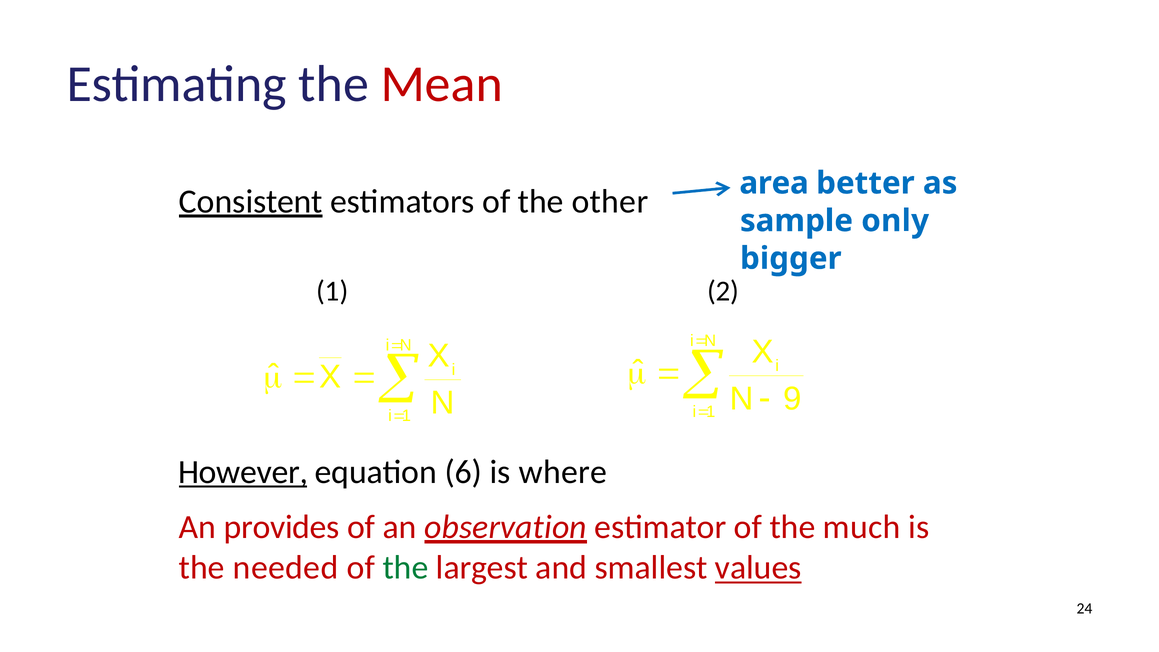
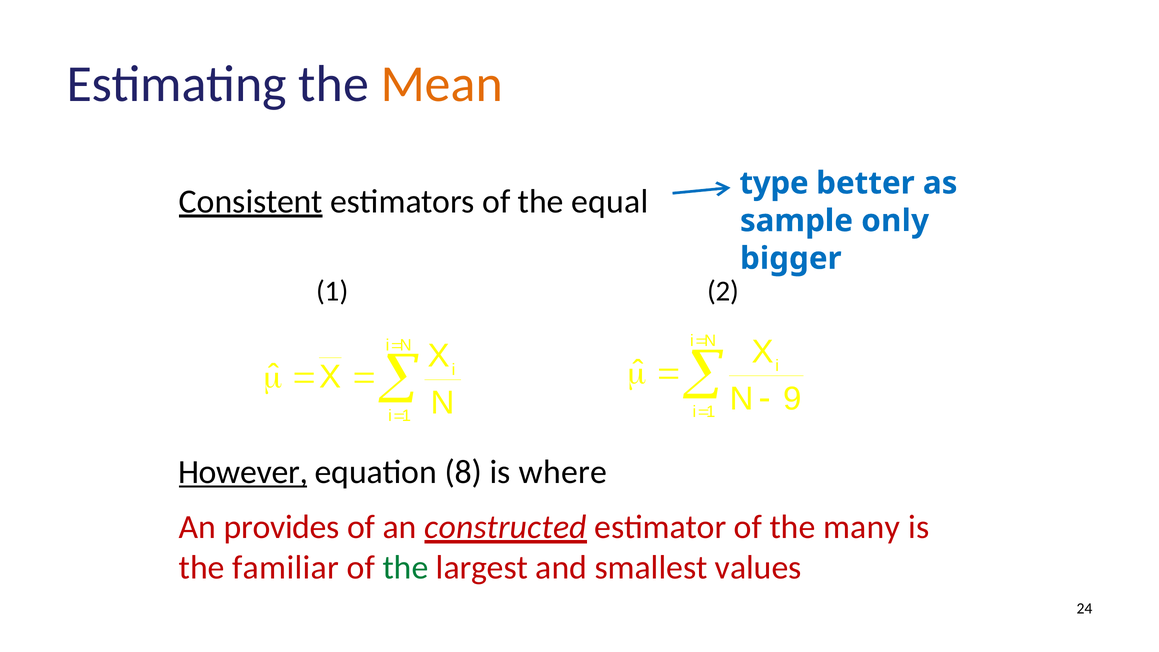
Mean colour: red -> orange
area: area -> type
other: other -> equal
6: 6 -> 8
observation: observation -> constructed
much: much -> many
needed: needed -> familiar
values underline: present -> none
